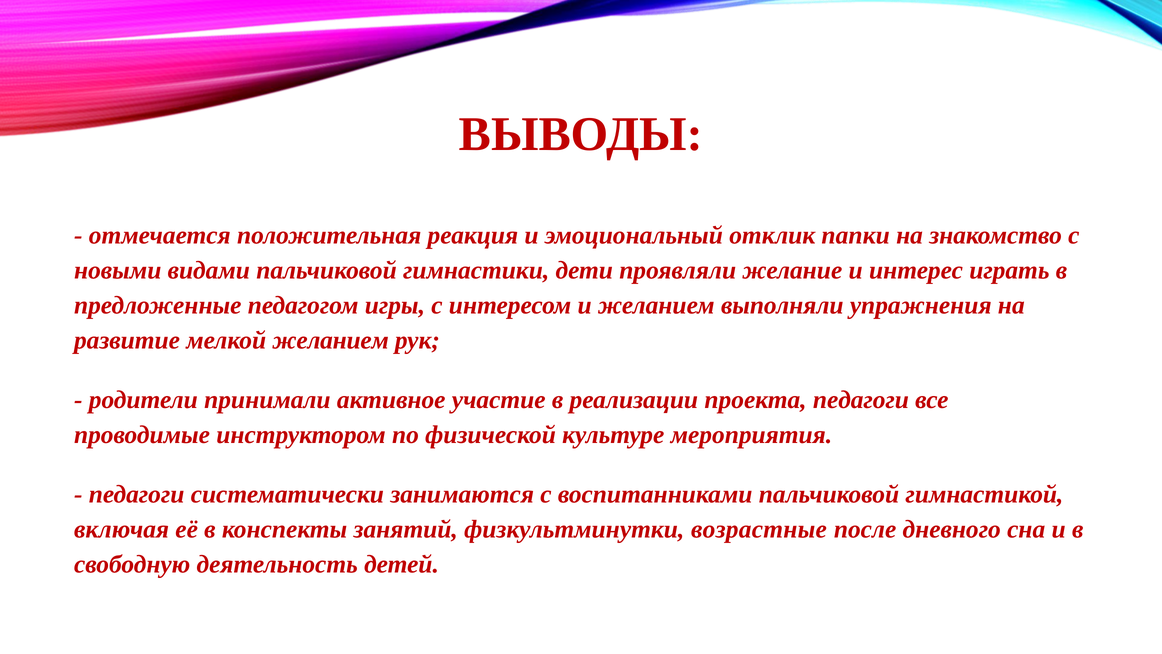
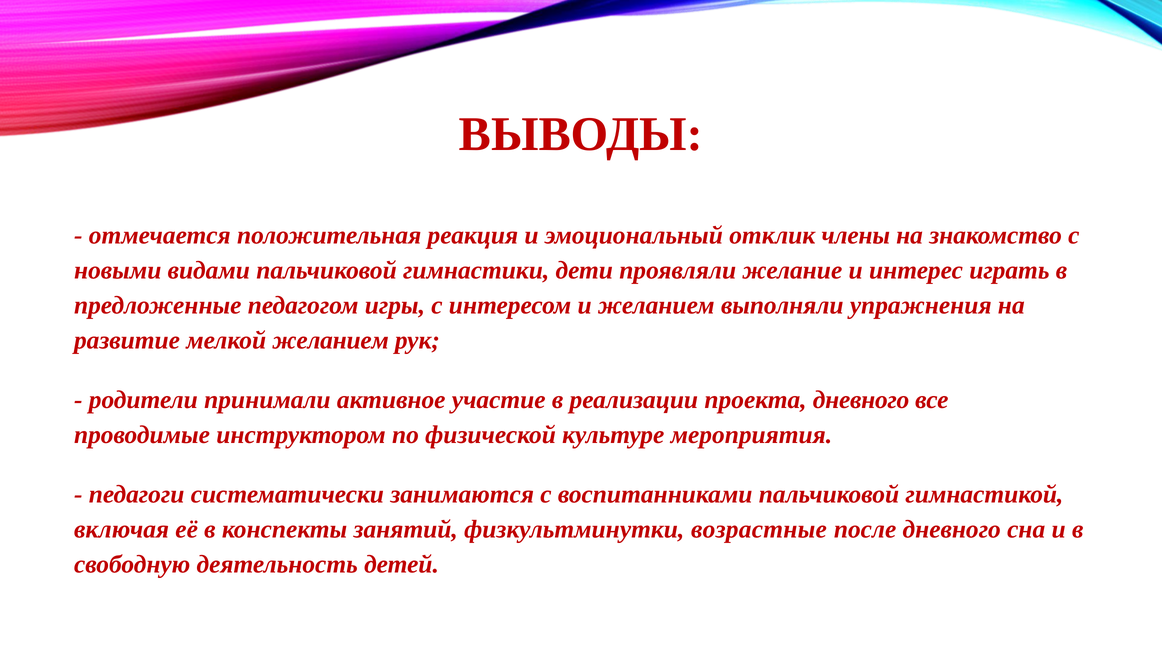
папки: папки -> члены
проекта педагоги: педагоги -> дневного
